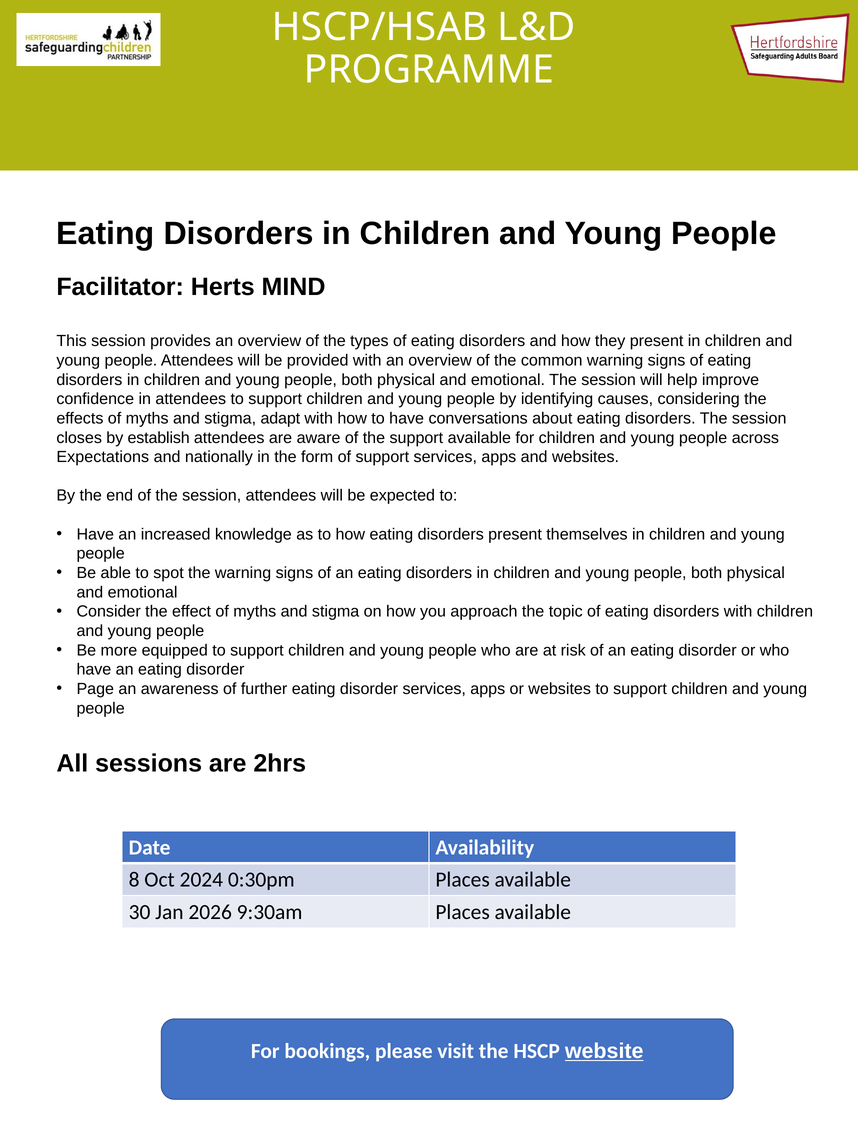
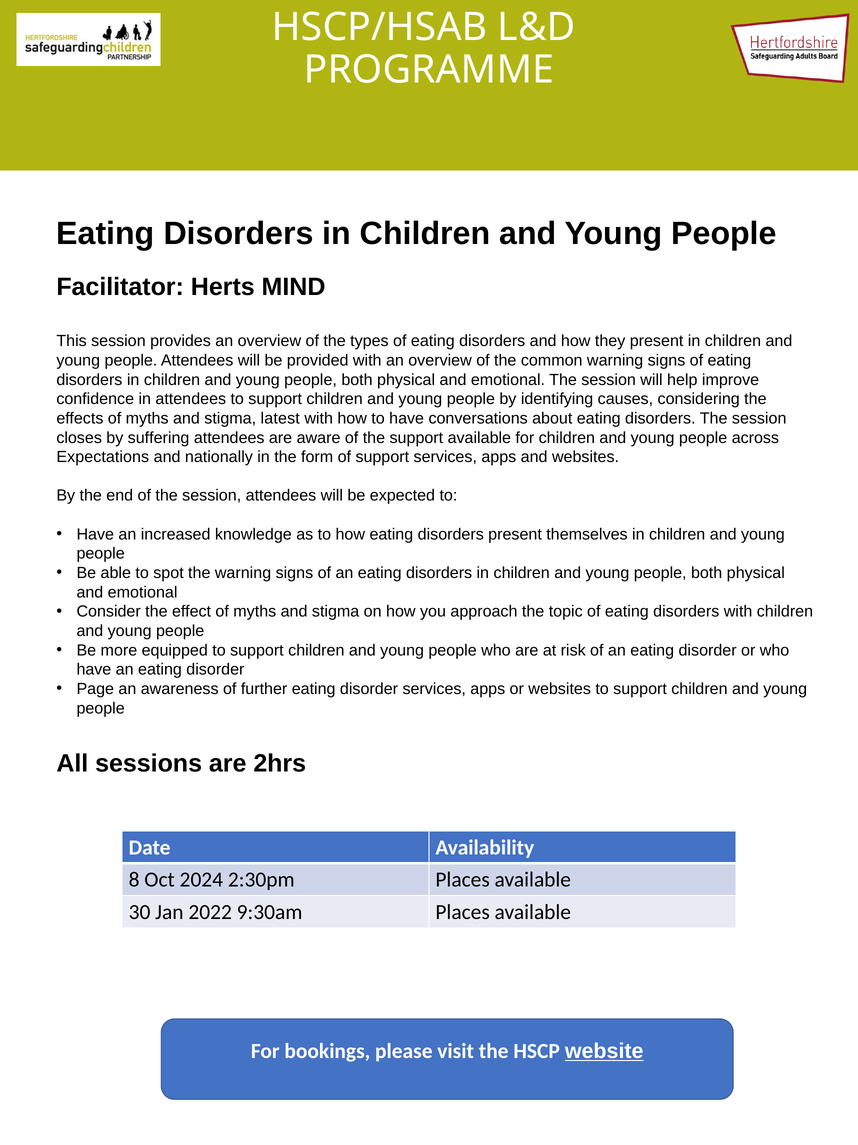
adapt: adapt -> latest
establish: establish -> suffering
0:30pm: 0:30pm -> 2:30pm
2026: 2026 -> 2022
